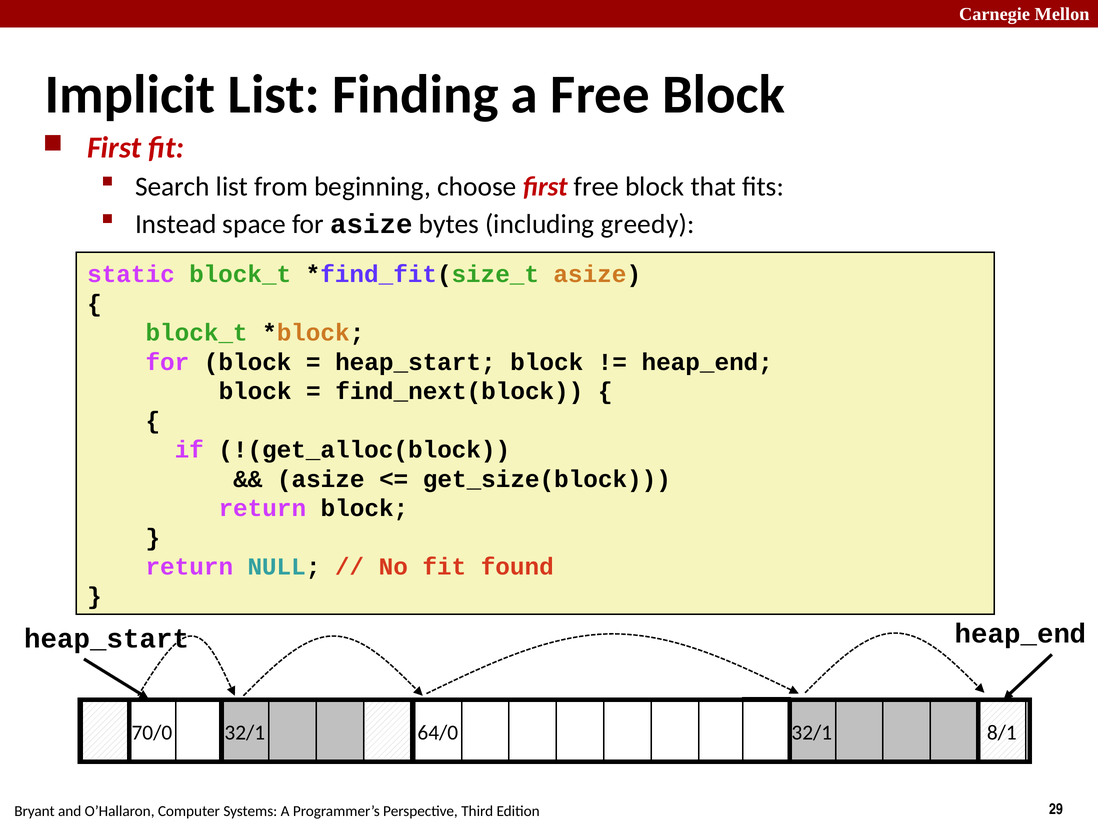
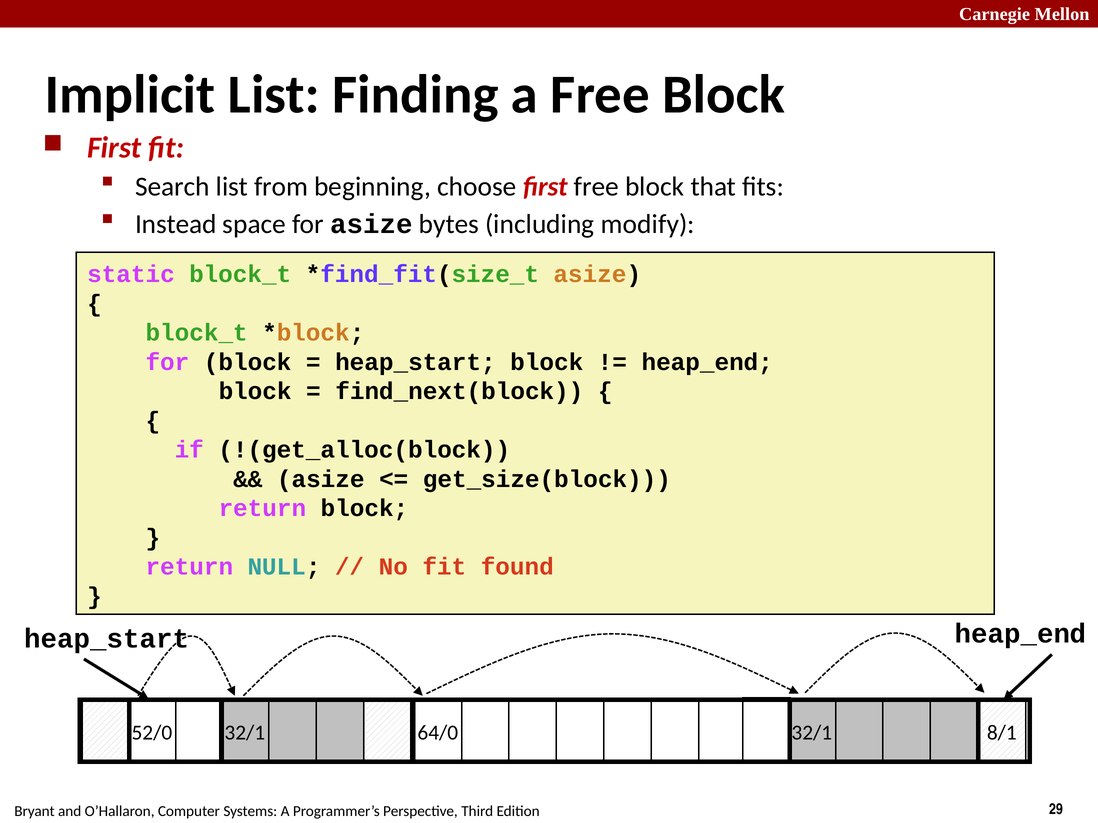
greedy: greedy -> modify
70/0: 70/0 -> 52/0
